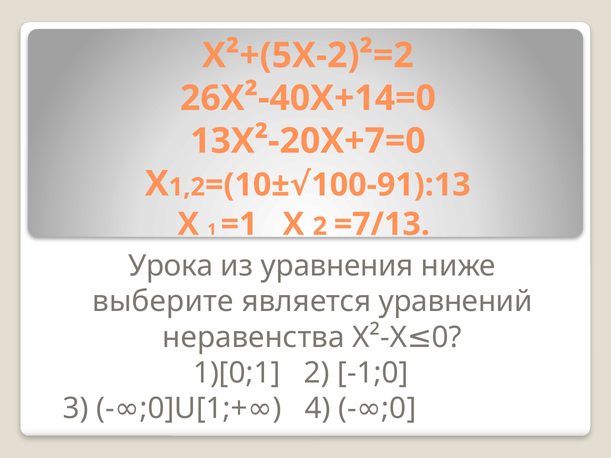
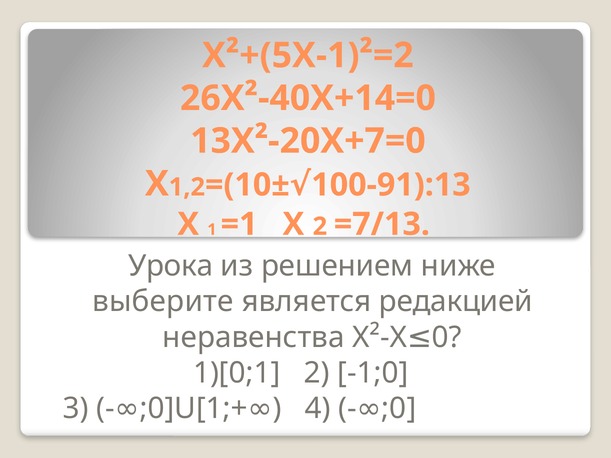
Х²+(5Х-2)²=2: Х²+(5Х-2)²=2 -> Х²+(5Х-1)²=2
уравнения: уравнения -> решением
уравнений: уравнений -> редакцией
